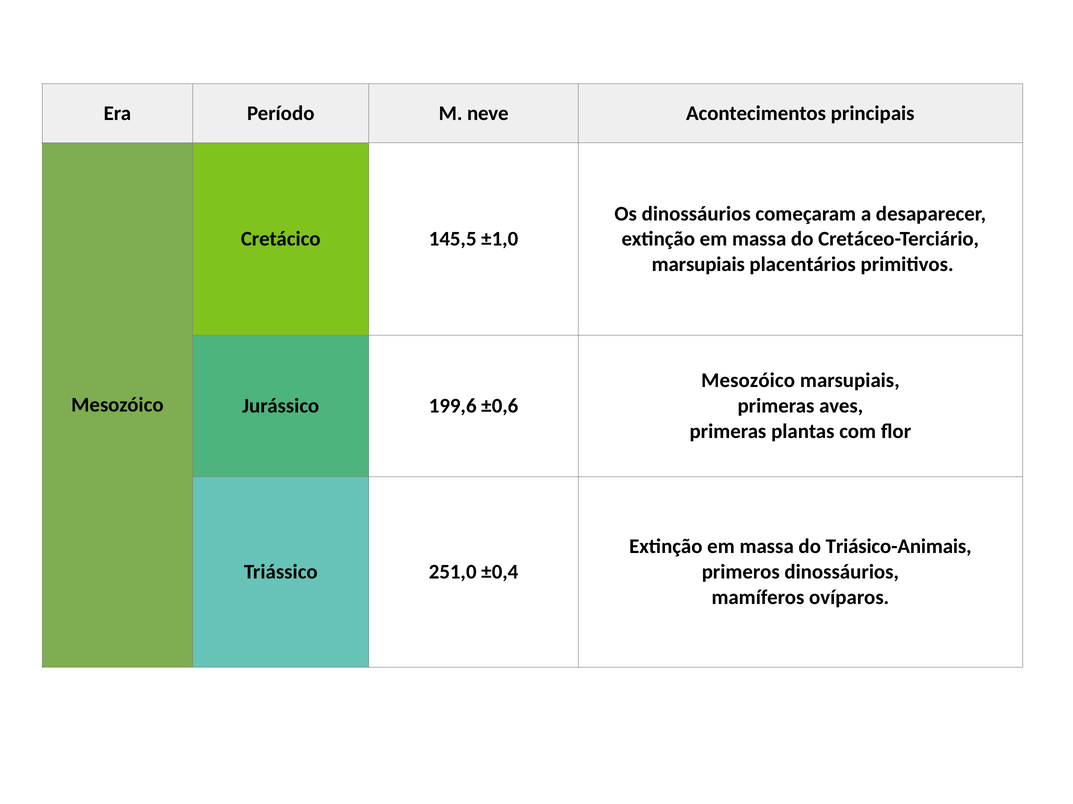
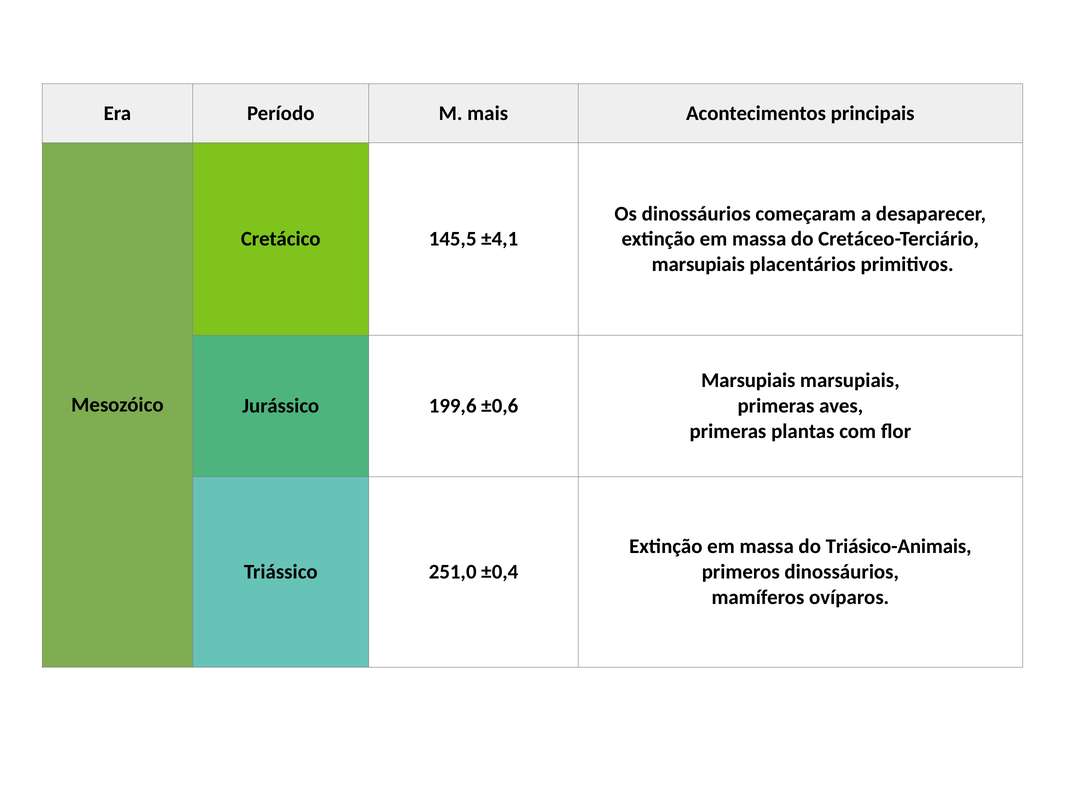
neve: neve -> mais
±1,0: ±1,0 -> ±4,1
Mesozóico at (748, 381): Mesozóico -> Marsupiais
